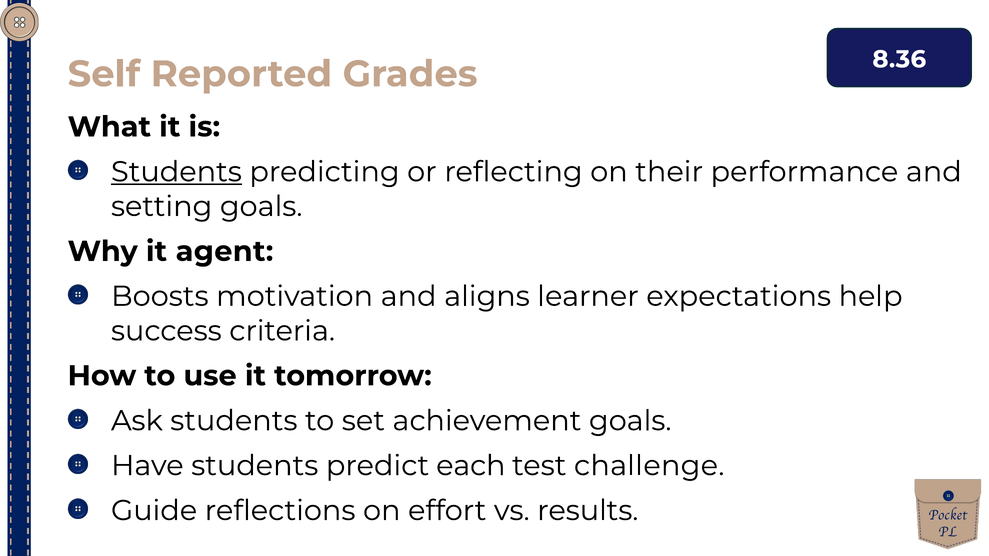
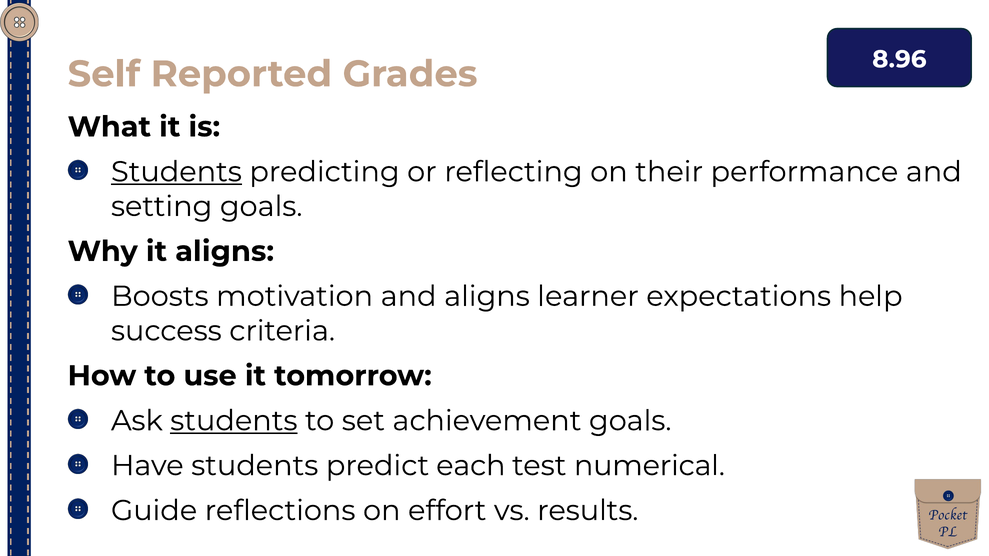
8.36: 8.36 -> 8.96
it agent: agent -> aligns
students at (234, 421) underline: none -> present
challenge: challenge -> numerical
